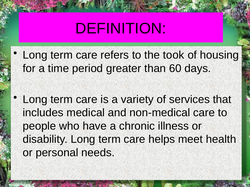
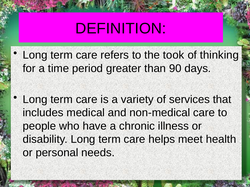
housing: housing -> thinking
60: 60 -> 90
